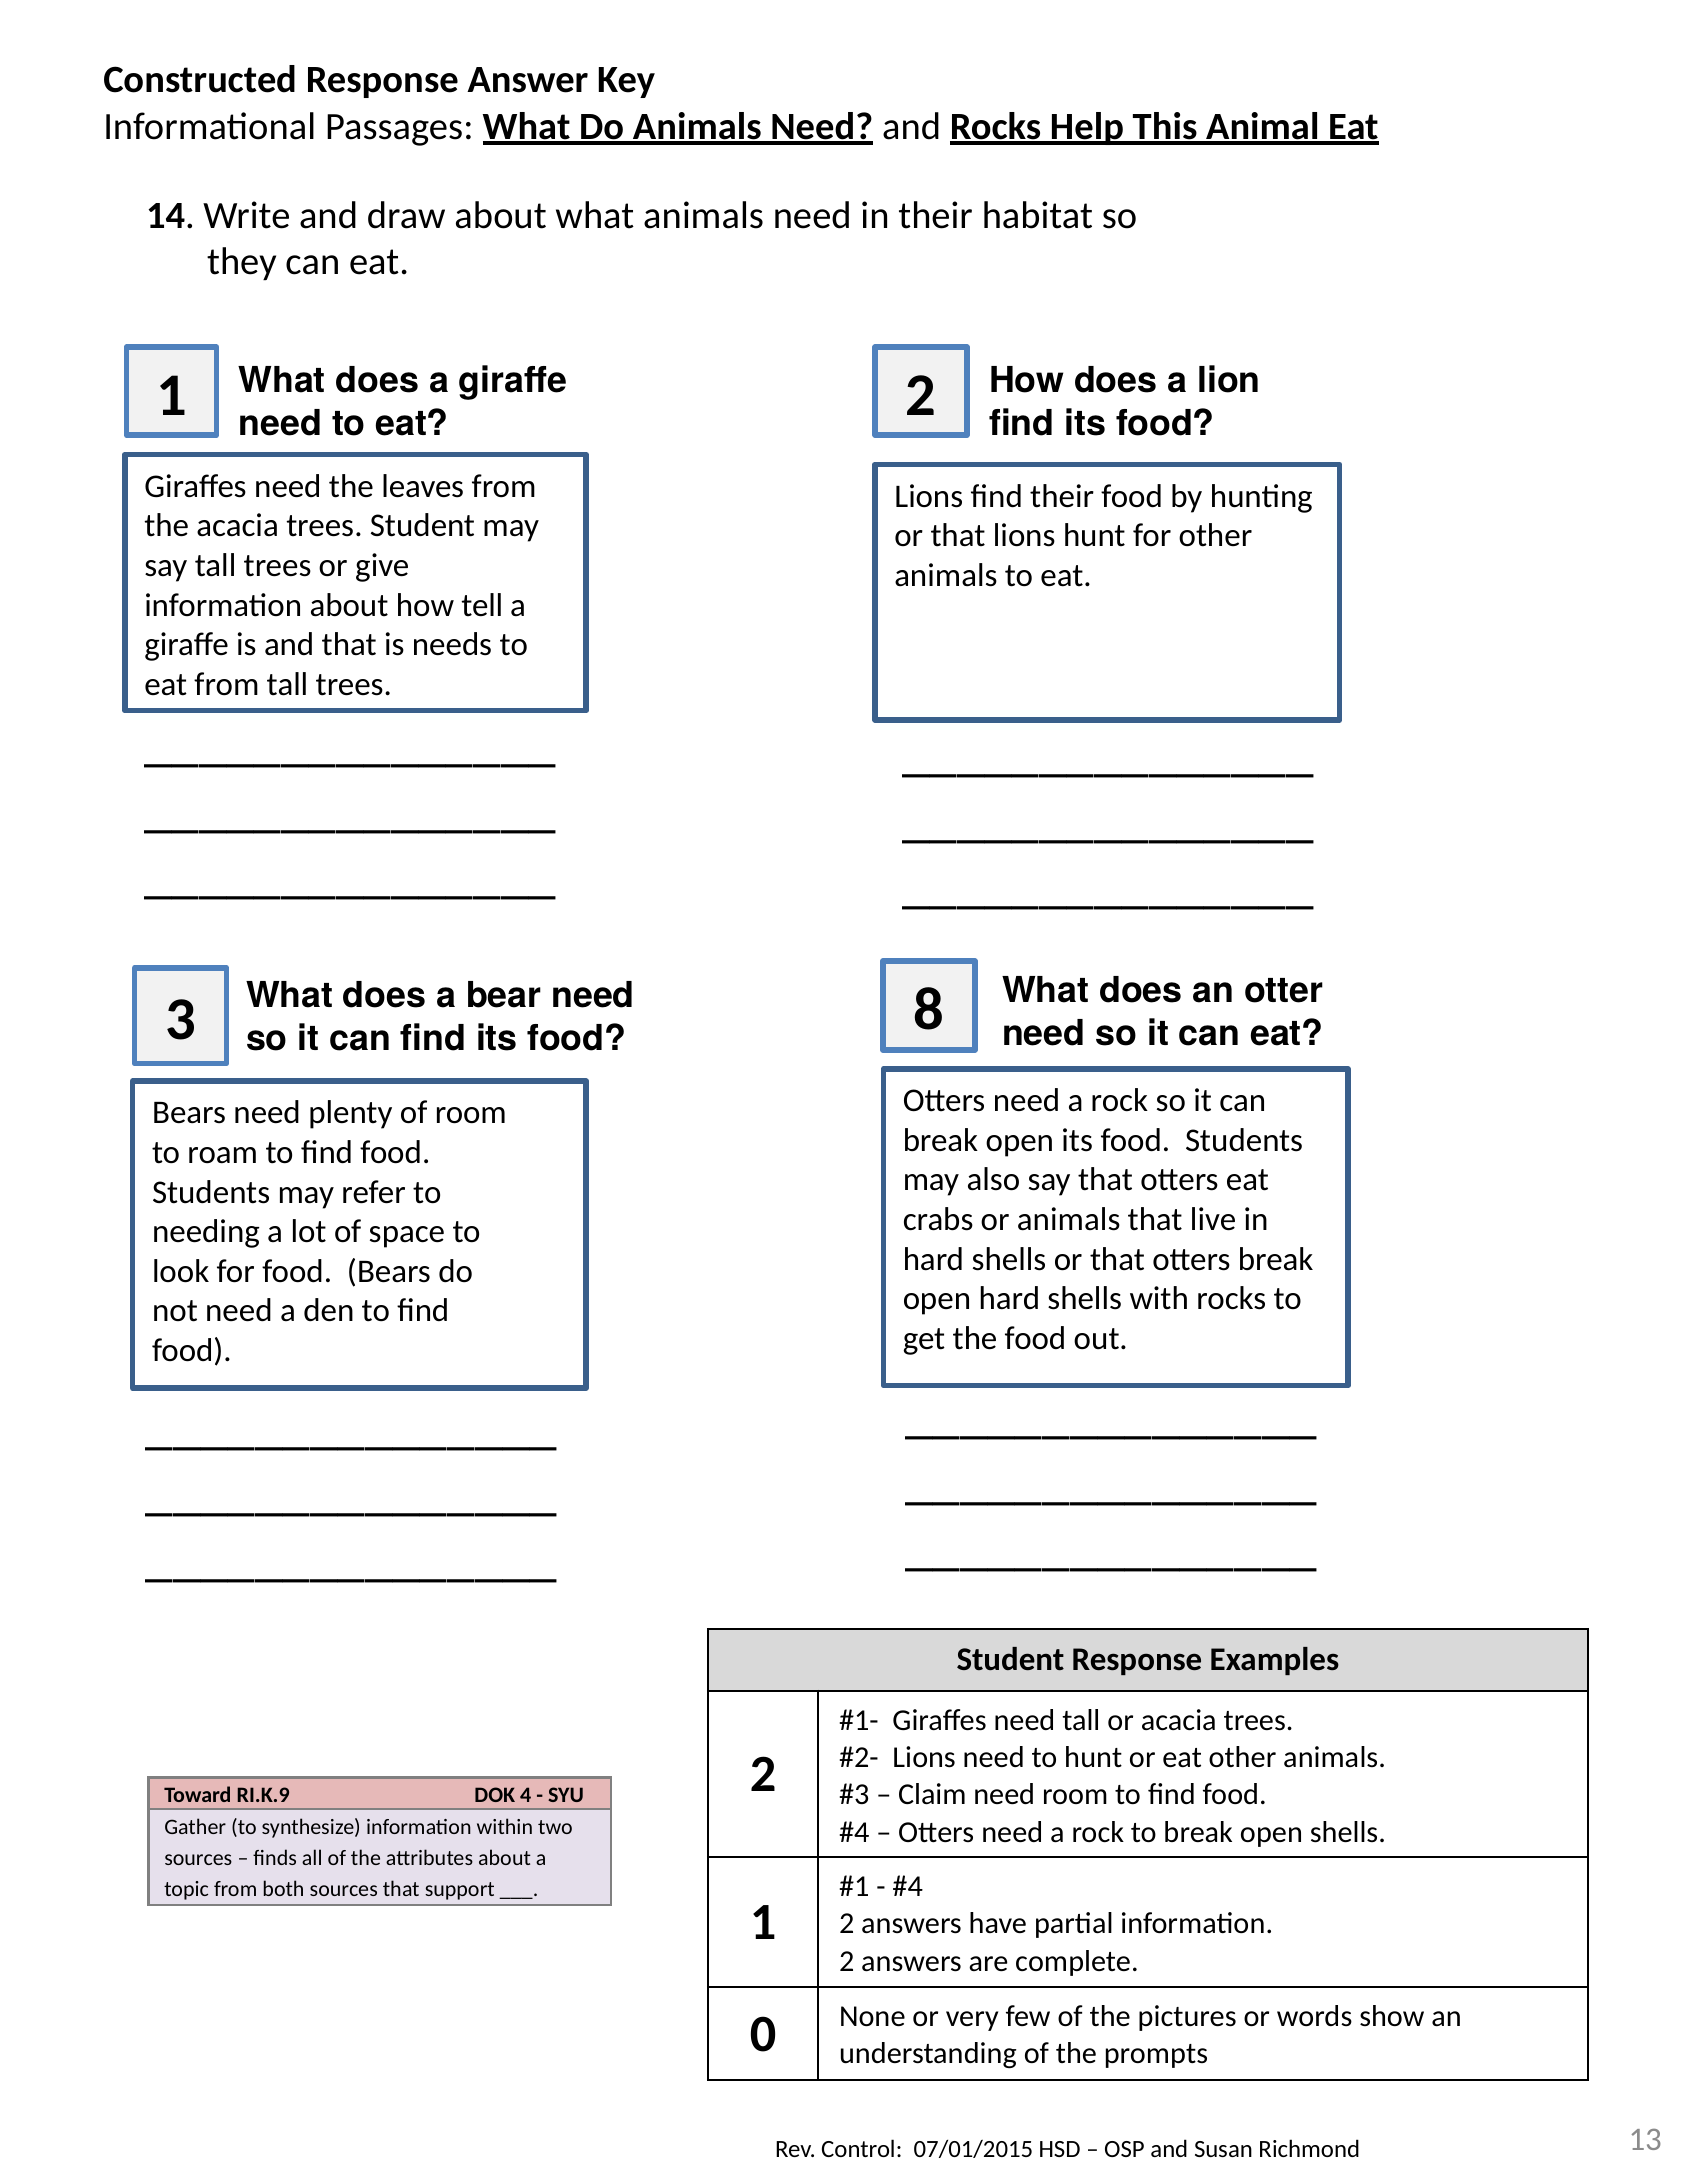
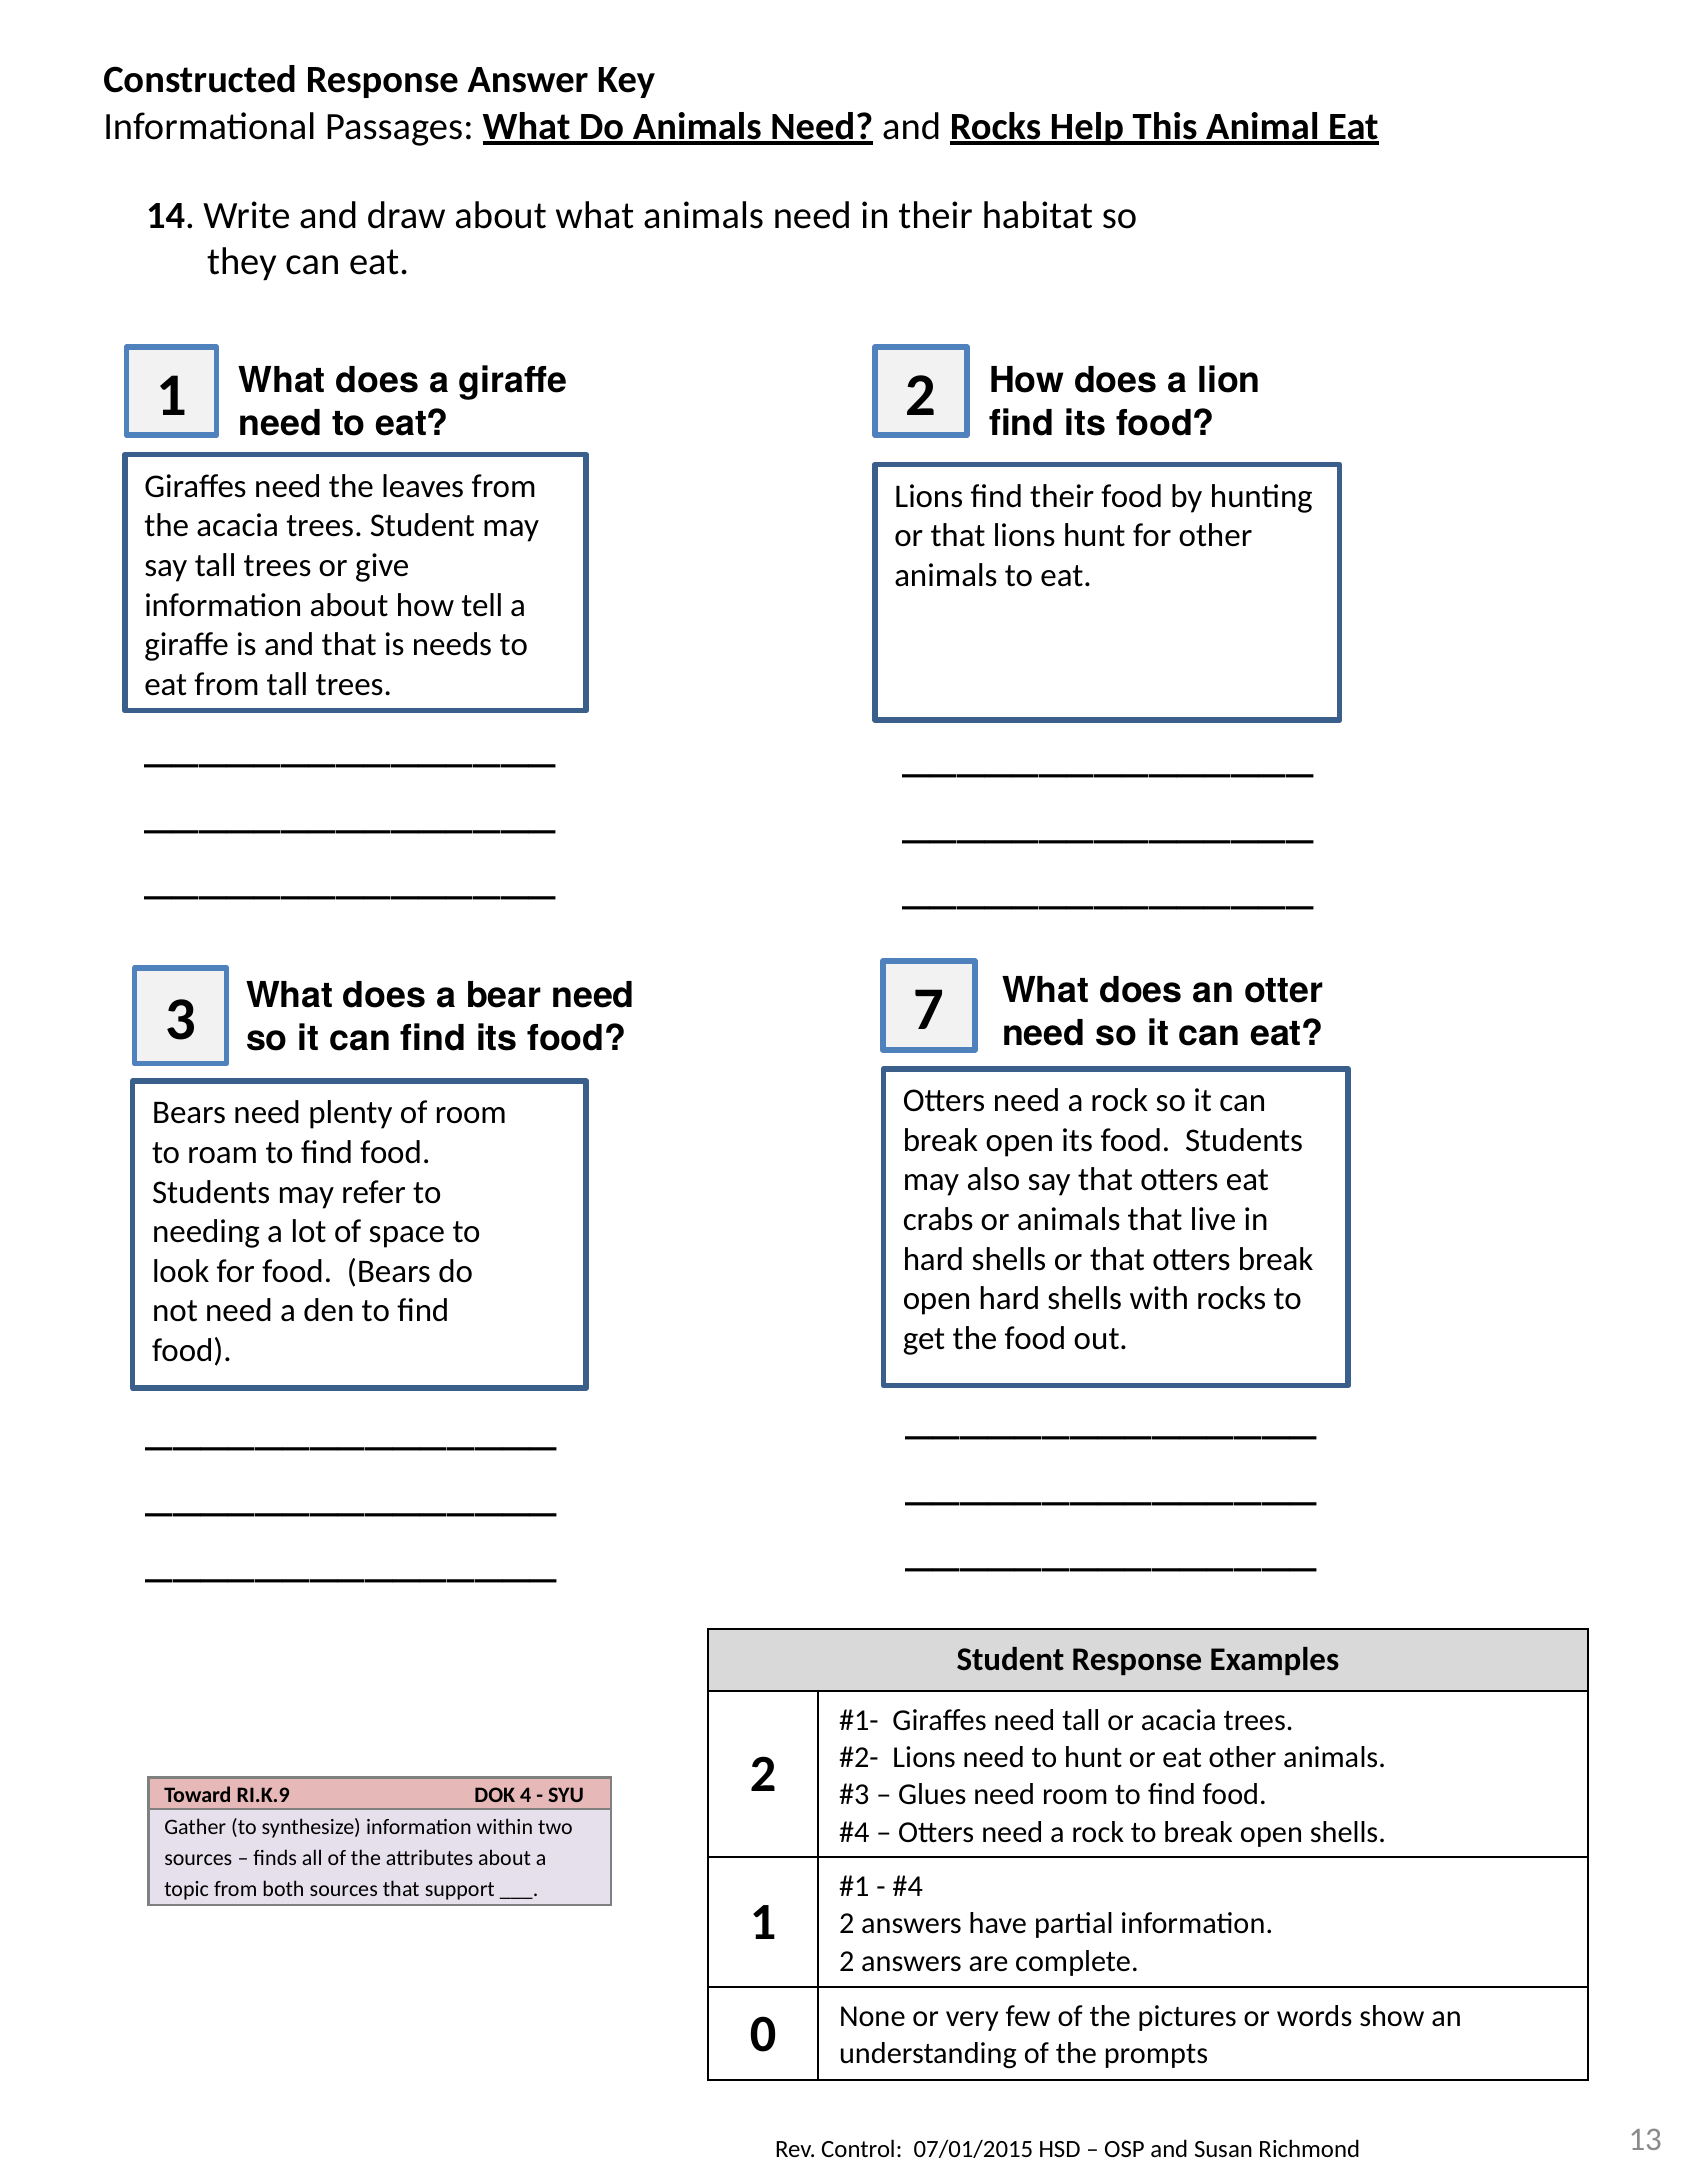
8: 8 -> 7
Claim: Claim -> Glues
